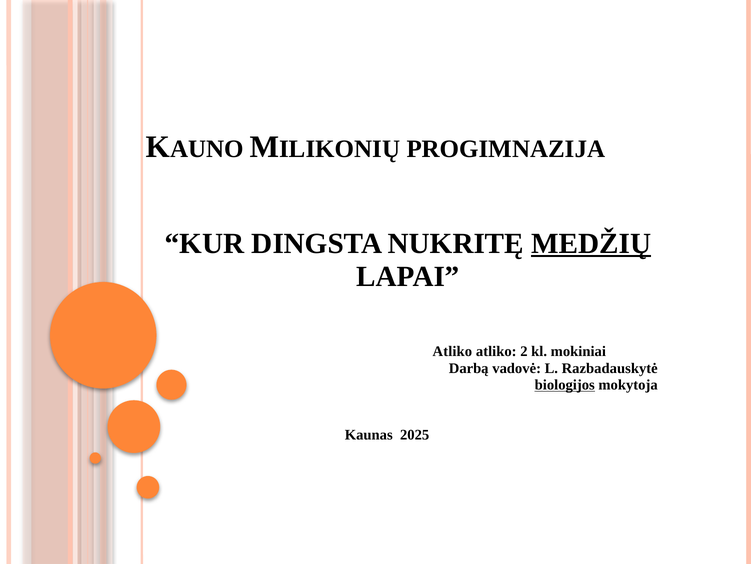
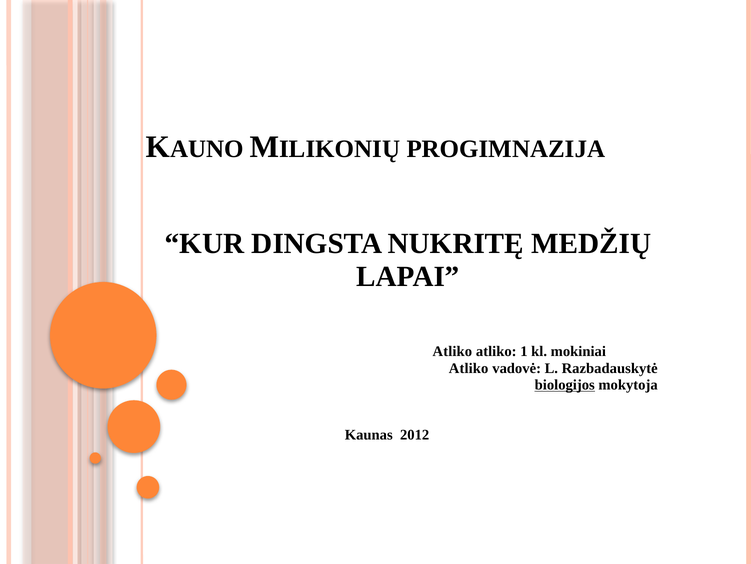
MEDŽIŲ underline: present -> none
2: 2 -> 1
Darbą at (469, 368): Darbą -> Atliko
2025: 2025 -> 2012
